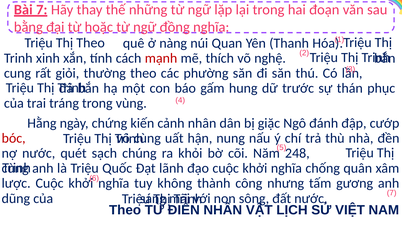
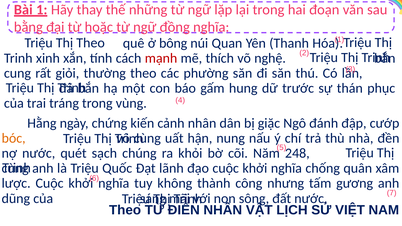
Bài 7: 7 -> 1
nàng: nàng -> bông
bóc colour: red -> orange
